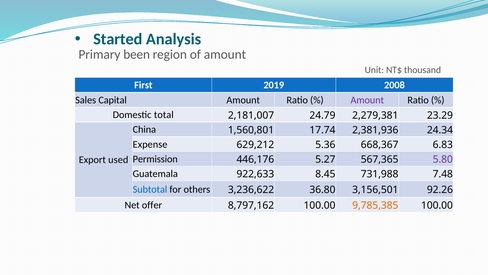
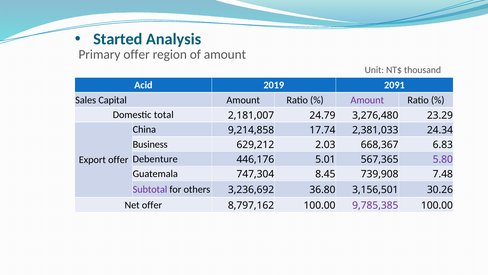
Primary been: been -> offer
First: First -> Acid
2008: 2008 -> 2091
2,279,381: 2,279,381 -> 3,276,480
1,560,801: 1,560,801 -> 9,214,858
2,381,936: 2,381,936 -> 2,381,033
Expense: Expense -> Business
5.36: 5.36 -> 2.03
Permission: Permission -> Debenture
5.27: 5.27 -> 5.01
Export used: used -> offer
922,633: 922,633 -> 747,304
731,988: 731,988 -> 739,908
Subtotal colour: blue -> purple
3,236,622: 3,236,622 -> 3,236,692
92.26: 92.26 -> 30.26
9,785,385 colour: orange -> purple
